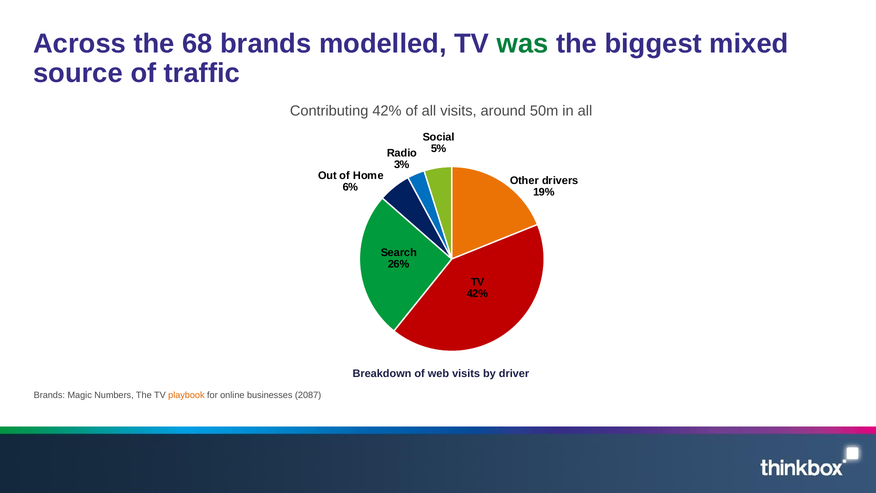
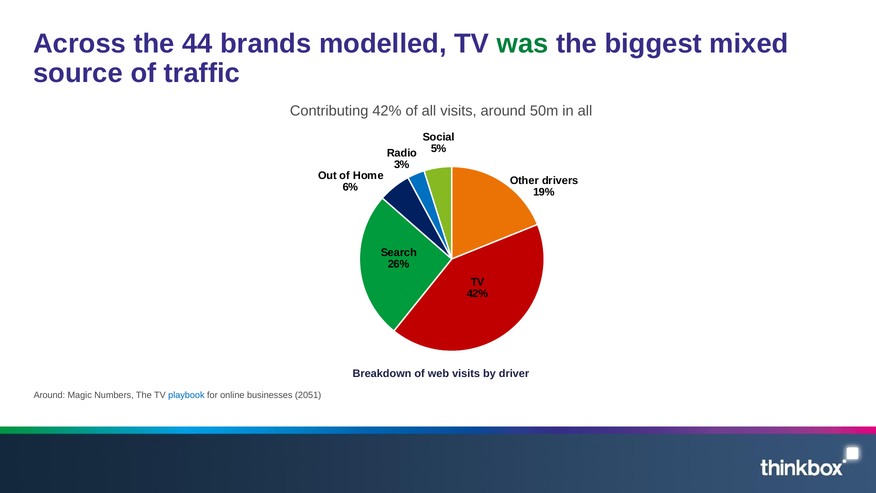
68: 68 -> 44
Brands at (49, 395): Brands -> Around
playbook colour: orange -> blue
2087: 2087 -> 2051
